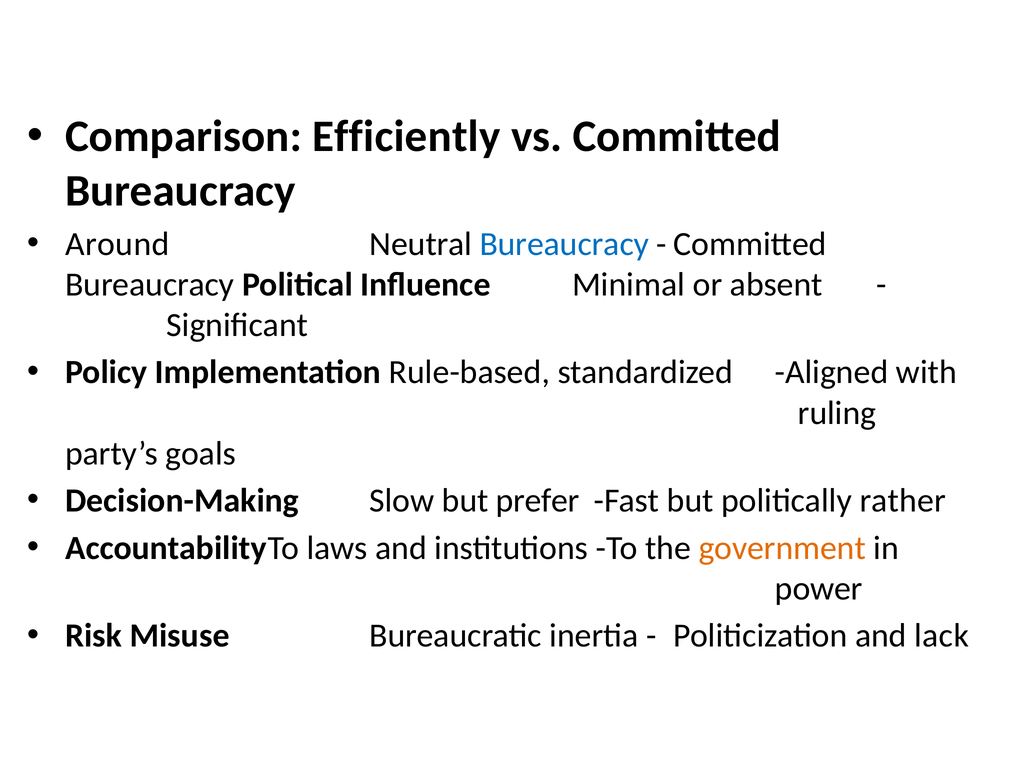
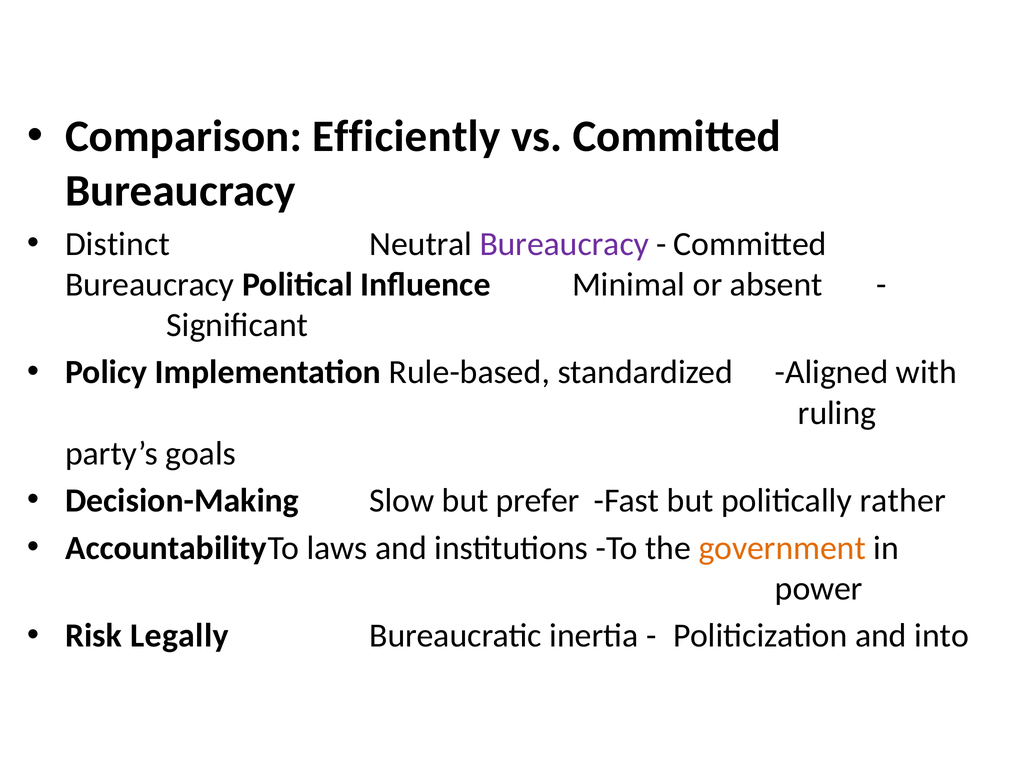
Around: Around -> Distinct
Bureaucracy at (564, 244) colour: blue -> purple
Misuse: Misuse -> Legally
lack: lack -> into
